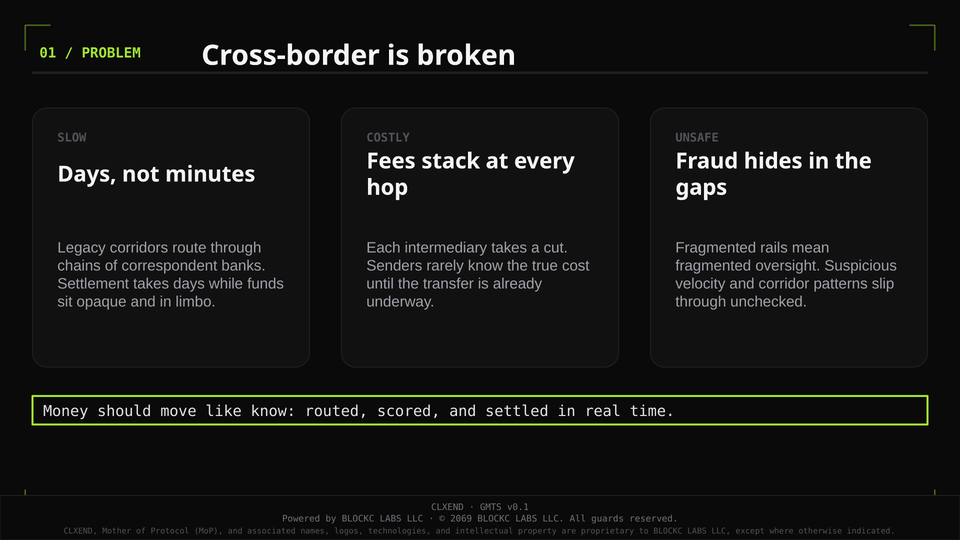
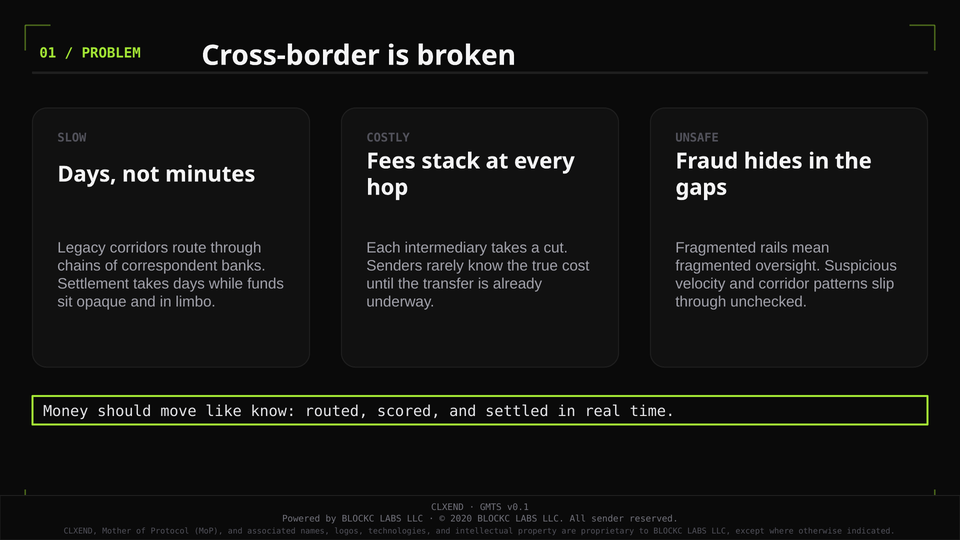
2069: 2069 -> 2020
guards: guards -> sender
